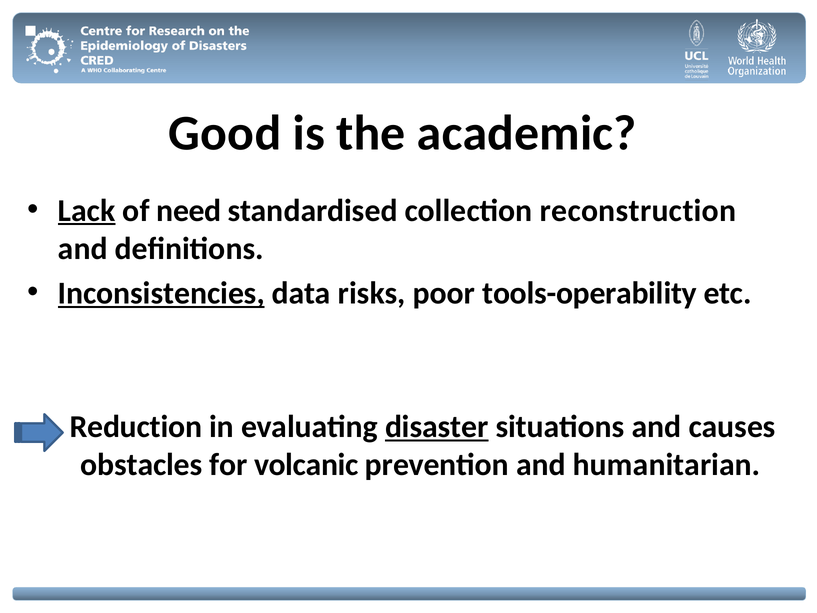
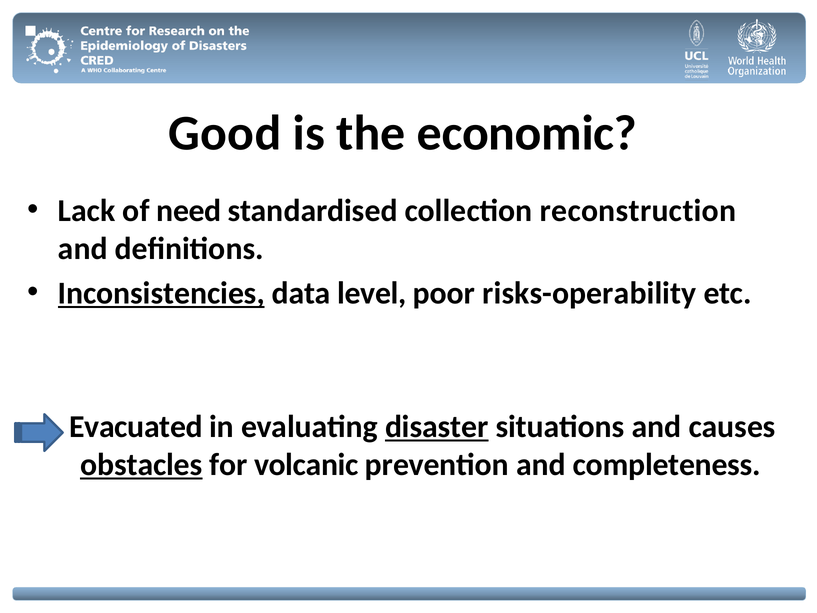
academic: academic -> economic
Lack underline: present -> none
risks: risks -> level
tools-operability: tools-operability -> risks-operability
Reduction: Reduction -> Evacuated
obstacles underline: none -> present
humanitarian: humanitarian -> completeness
